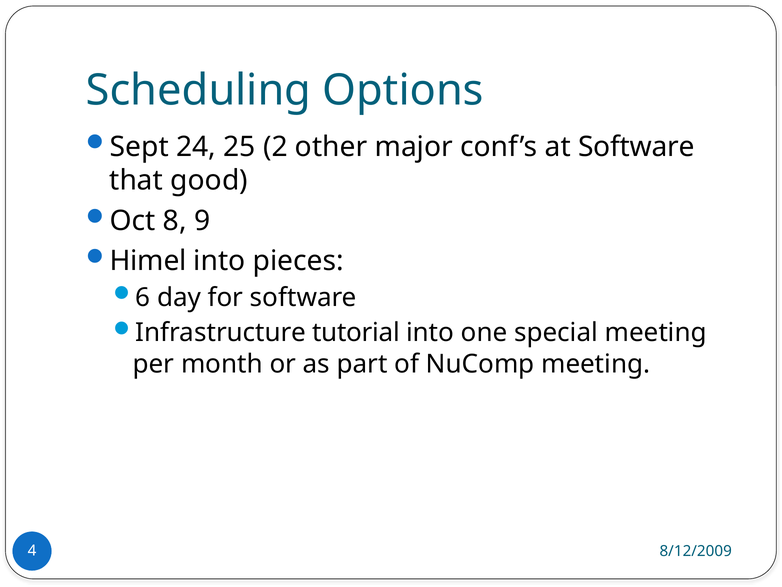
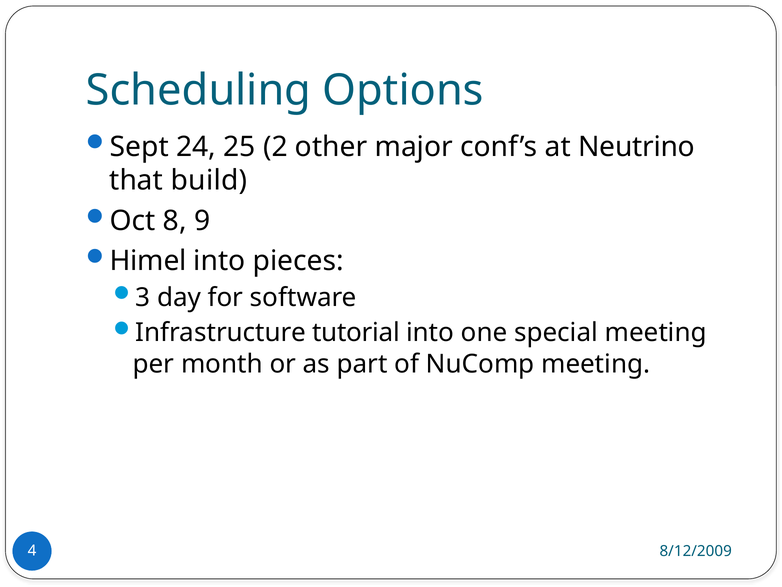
at Software: Software -> Neutrino
good: good -> build
6: 6 -> 3
